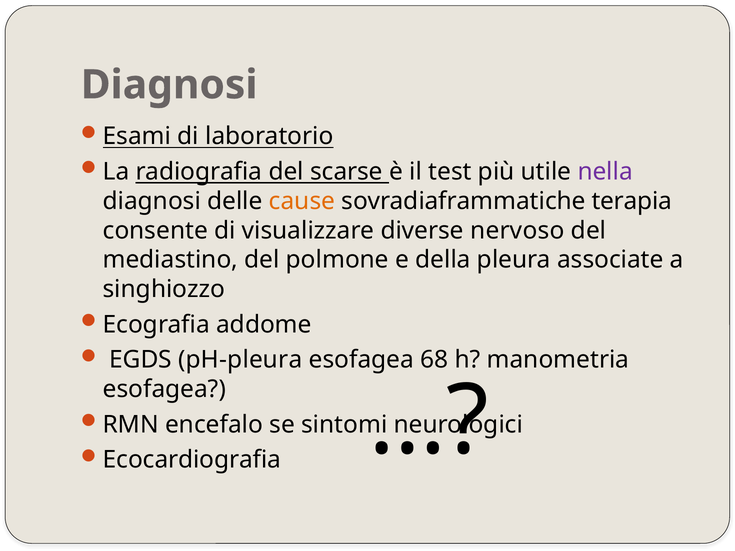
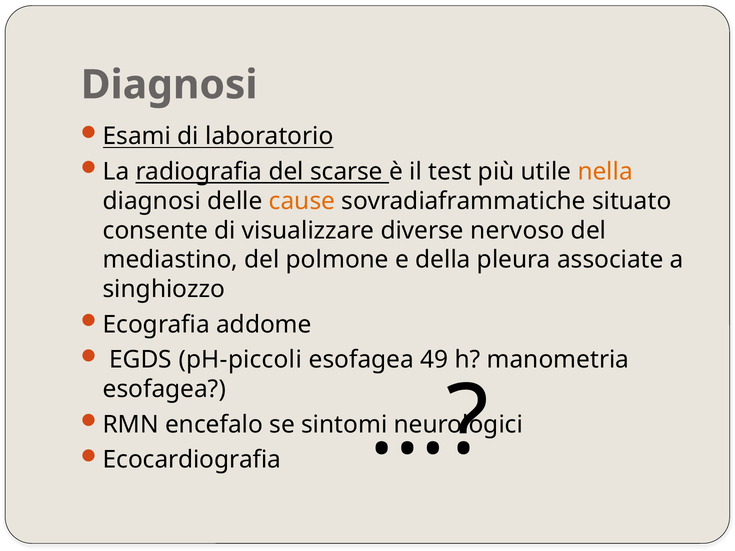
nella colour: purple -> orange
terapia: terapia -> situato
pH-pleura: pH-pleura -> pH-piccoli
68: 68 -> 49
